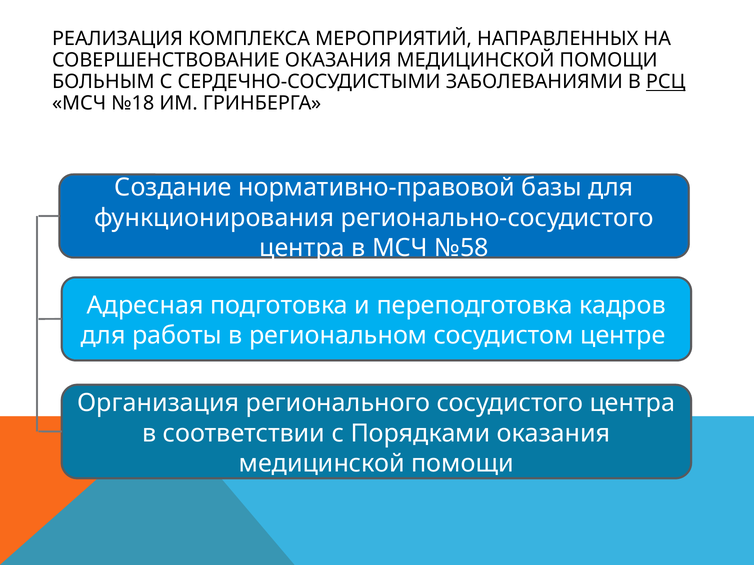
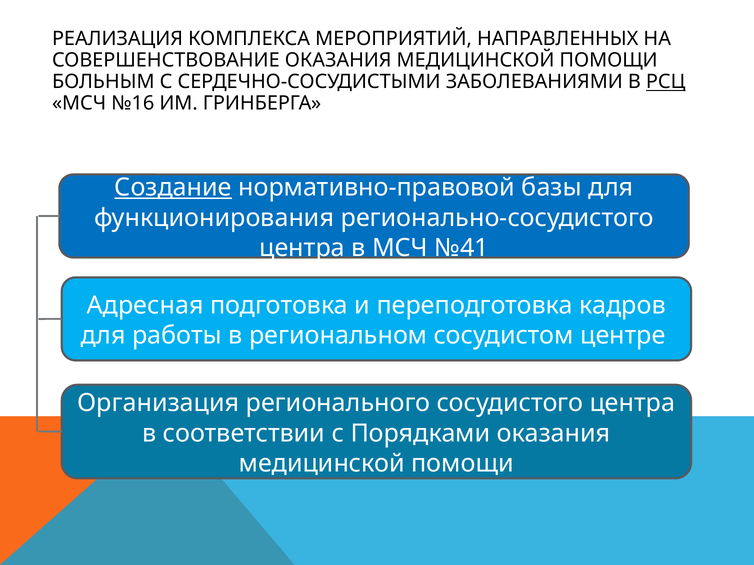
№18: №18 -> №16
Создание underline: none -> present
№58: №58 -> №41
